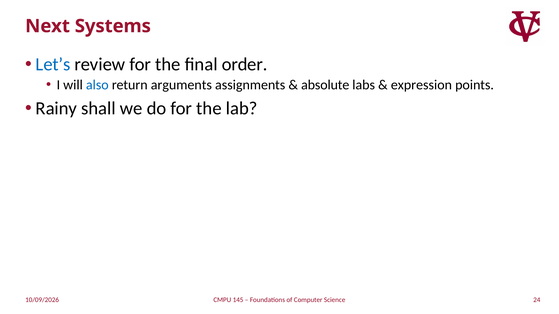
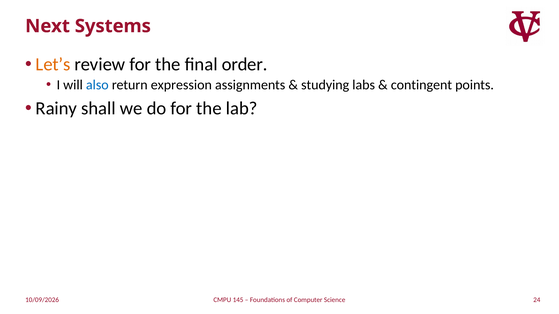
Let’s colour: blue -> orange
arguments: arguments -> expression
absolute: absolute -> studying
expression: expression -> contingent
